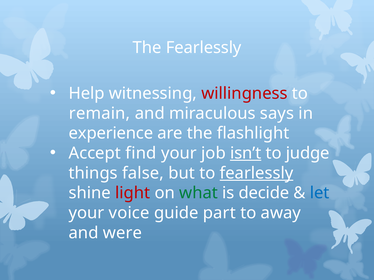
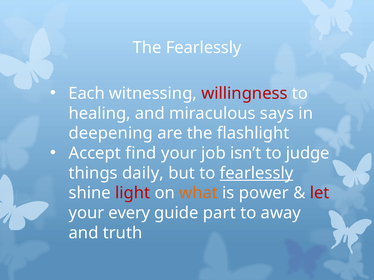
Help: Help -> Each
remain: remain -> healing
experience: experience -> deepening
isn’t underline: present -> none
false: false -> daily
what colour: green -> orange
decide: decide -> power
let colour: blue -> red
voice: voice -> every
were: were -> truth
